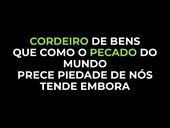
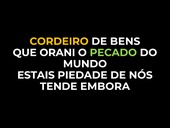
CORDEIRO colour: light green -> yellow
COMO: COMO -> ORANI
PRECE: PRECE -> ESTAIS
